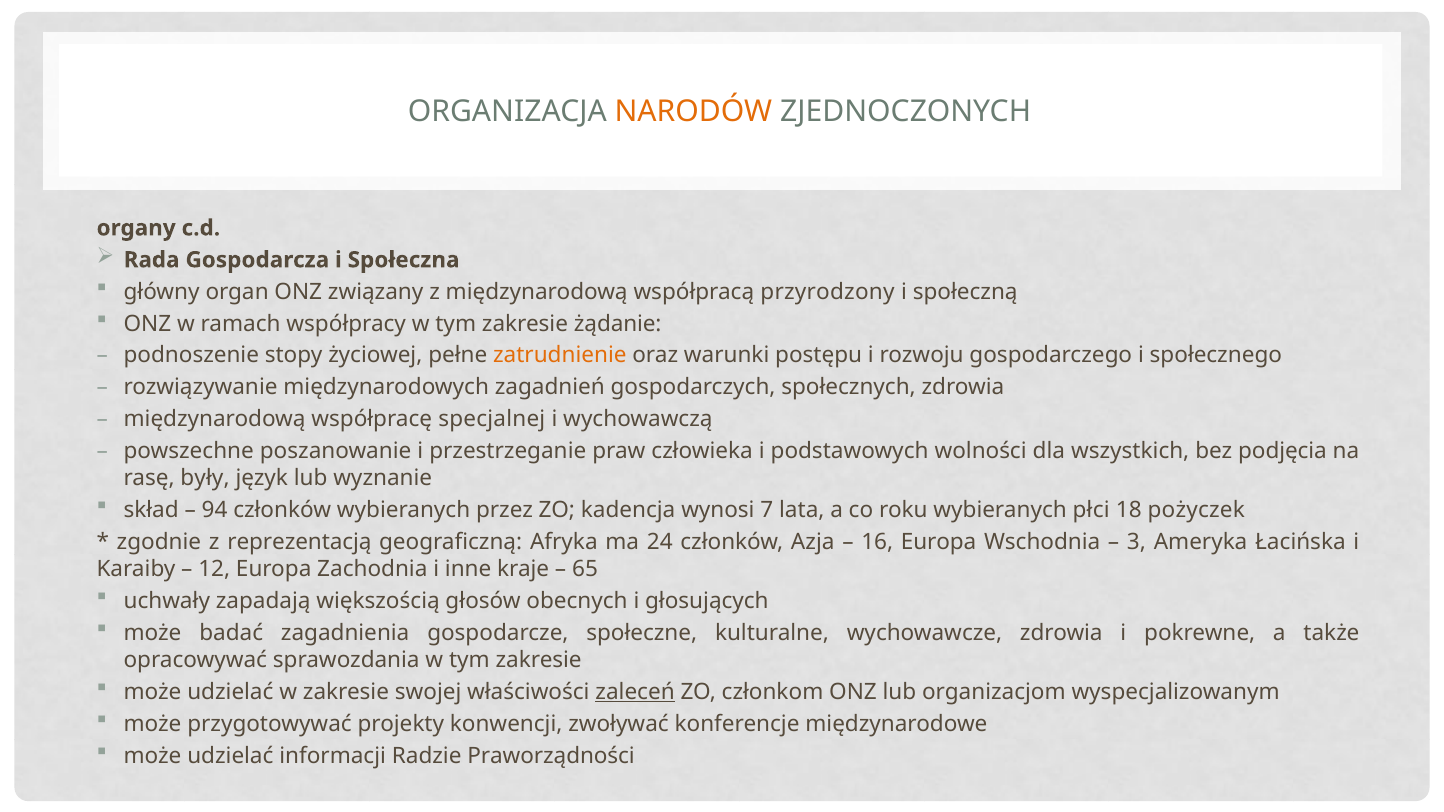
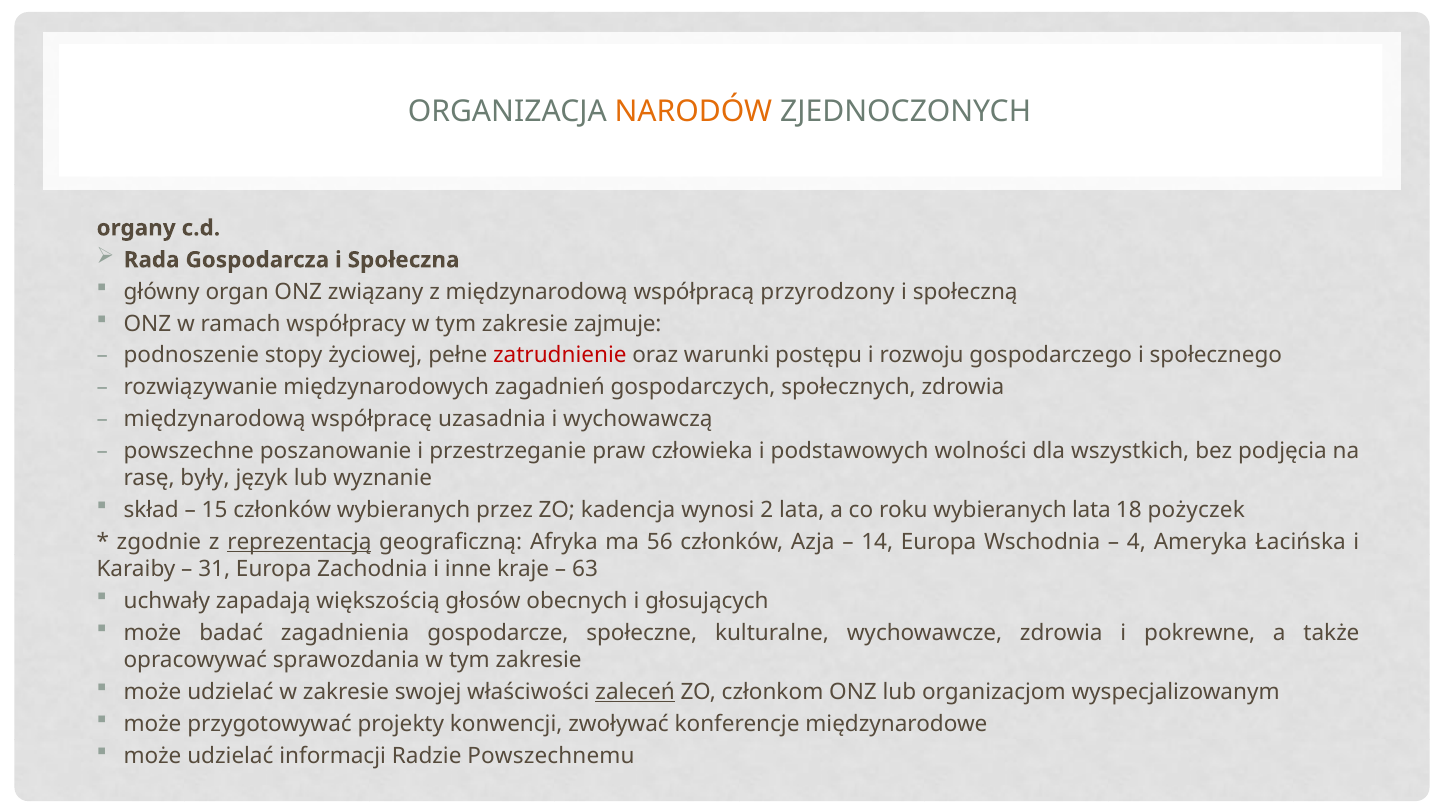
żądanie: żądanie -> zajmuje
zatrudnienie colour: orange -> red
specjalnej: specjalnej -> uzasadnia
94: 94 -> 15
7: 7 -> 2
wybieranych płci: płci -> lata
reprezentacją underline: none -> present
24: 24 -> 56
16: 16 -> 14
3: 3 -> 4
12: 12 -> 31
65: 65 -> 63
Praworządności: Praworządności -> Powszechnemu
